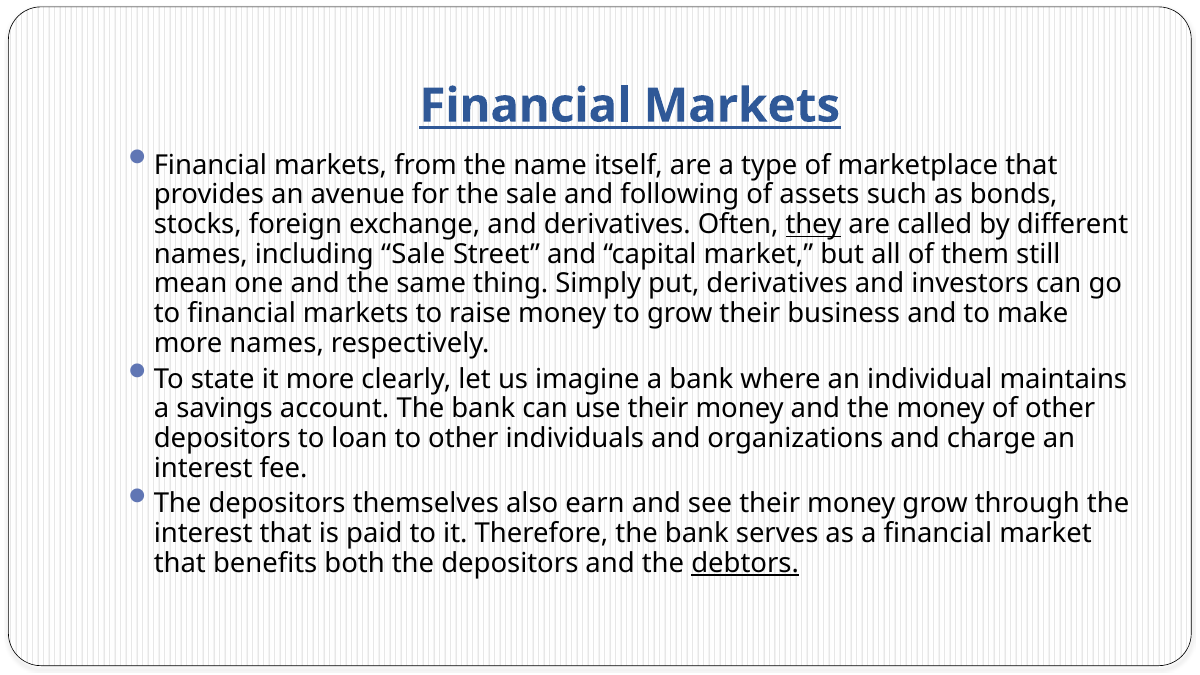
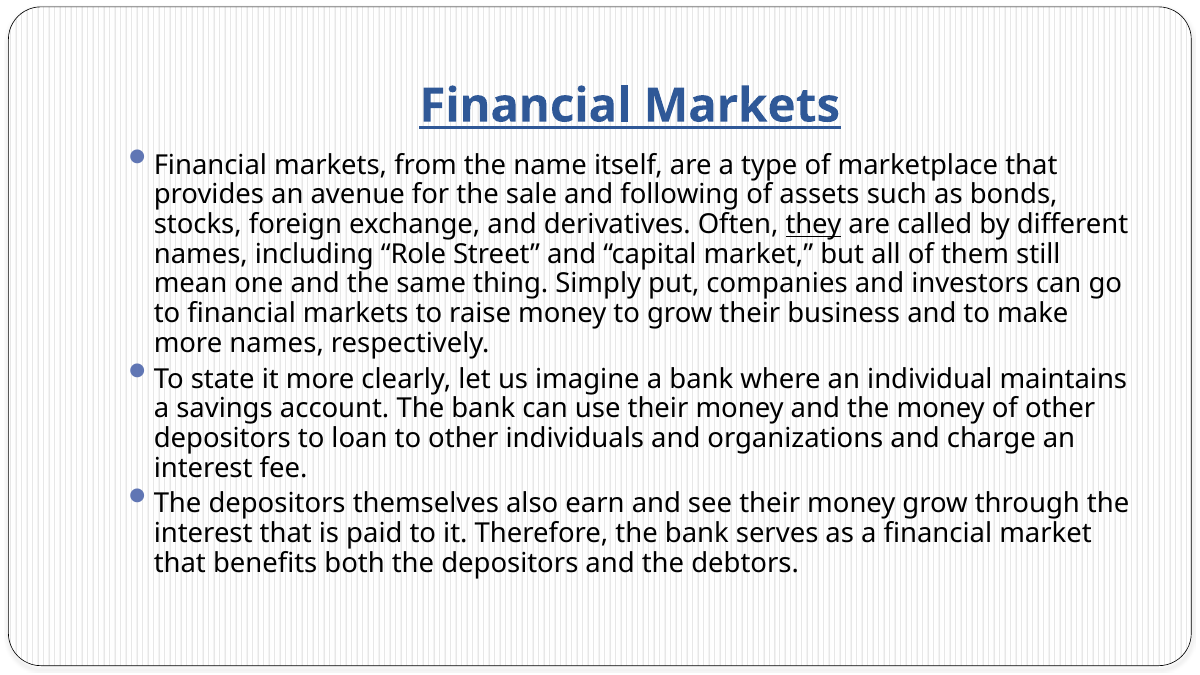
including Sale: Sale -> Role
put derivatives: derivatives -> companies
debtors underline: present -> none
